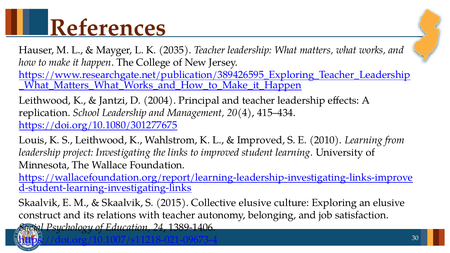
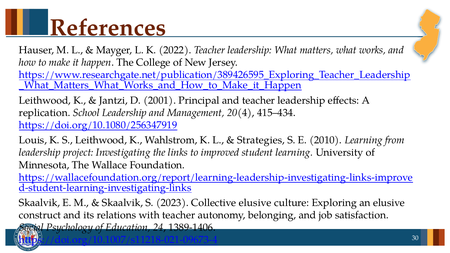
2035: 2035 -> 2022
2004: 2004 -> 2001
https://doi.org/10.1080/301277675: https://doi.org/10.1080/301277675 -> https://doi.org/10.1080/256347919
Improved at (261, 140): Improved -> Strategies
2015: 2015 -> 2023
